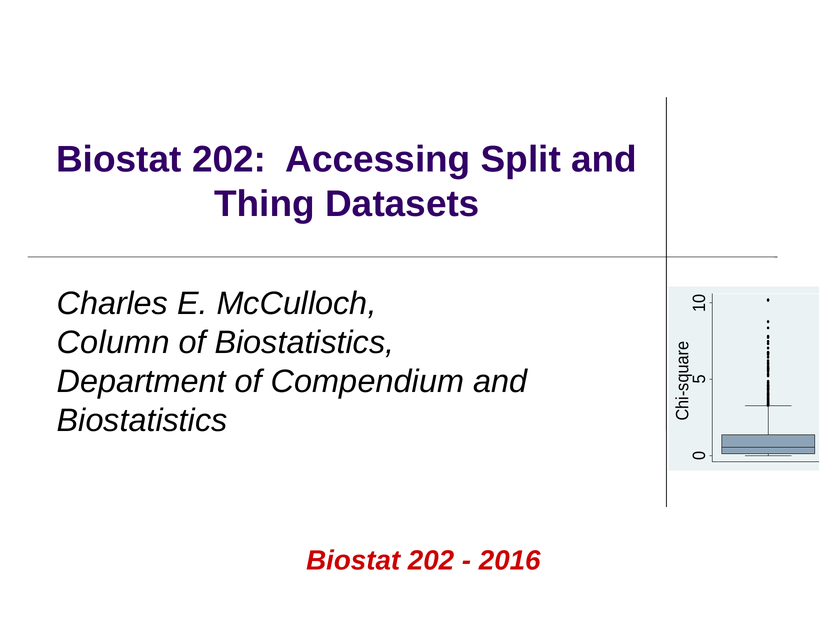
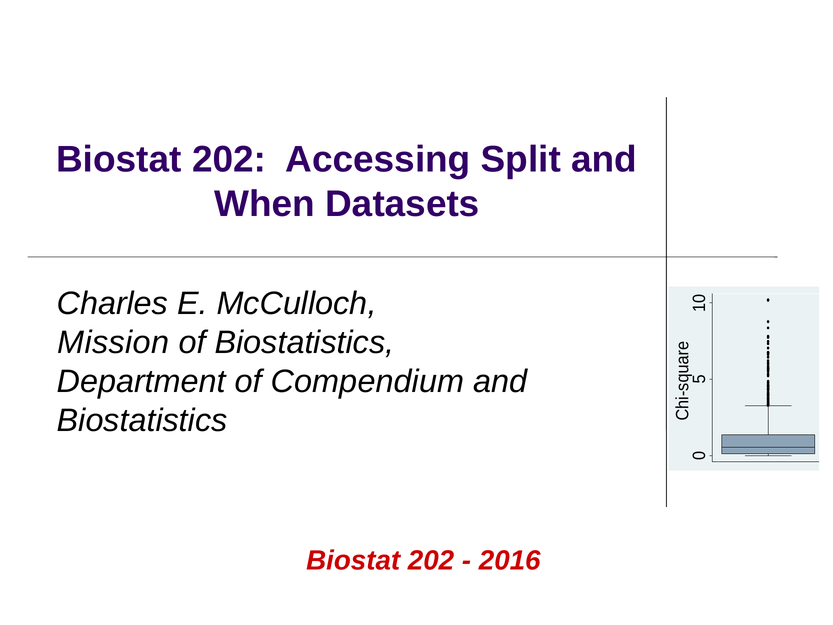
Thing: Thing -> When
Column: Column -> Mission
